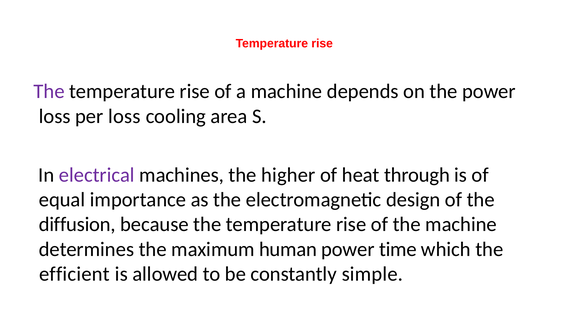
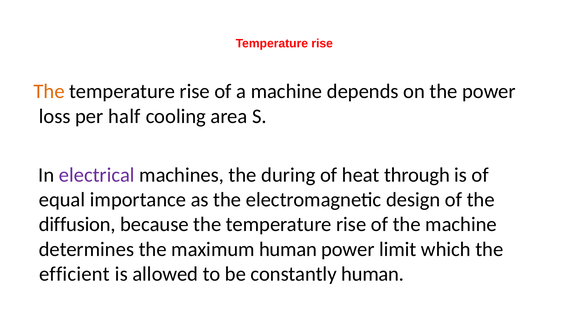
The at (49, 91) colour: purple -> orange
per loss: loss -> half
higher: higher -> during
time: time -> limit
constantly simple: simple -> human
